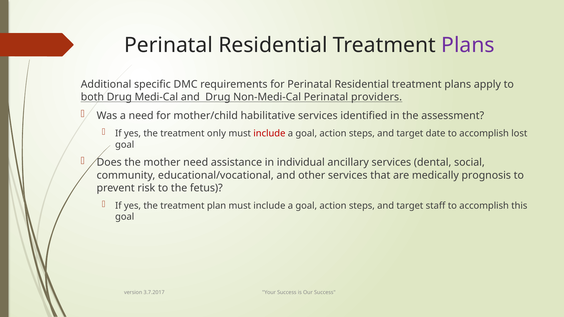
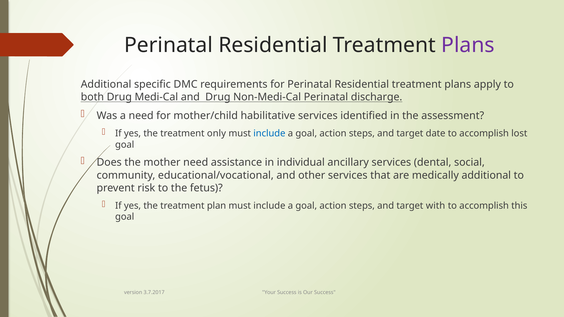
providers: providers -> discharge
include at (269, 133) colour: red -> blue
medically prognosis: prognosis -> additional
staff: staff -> with
